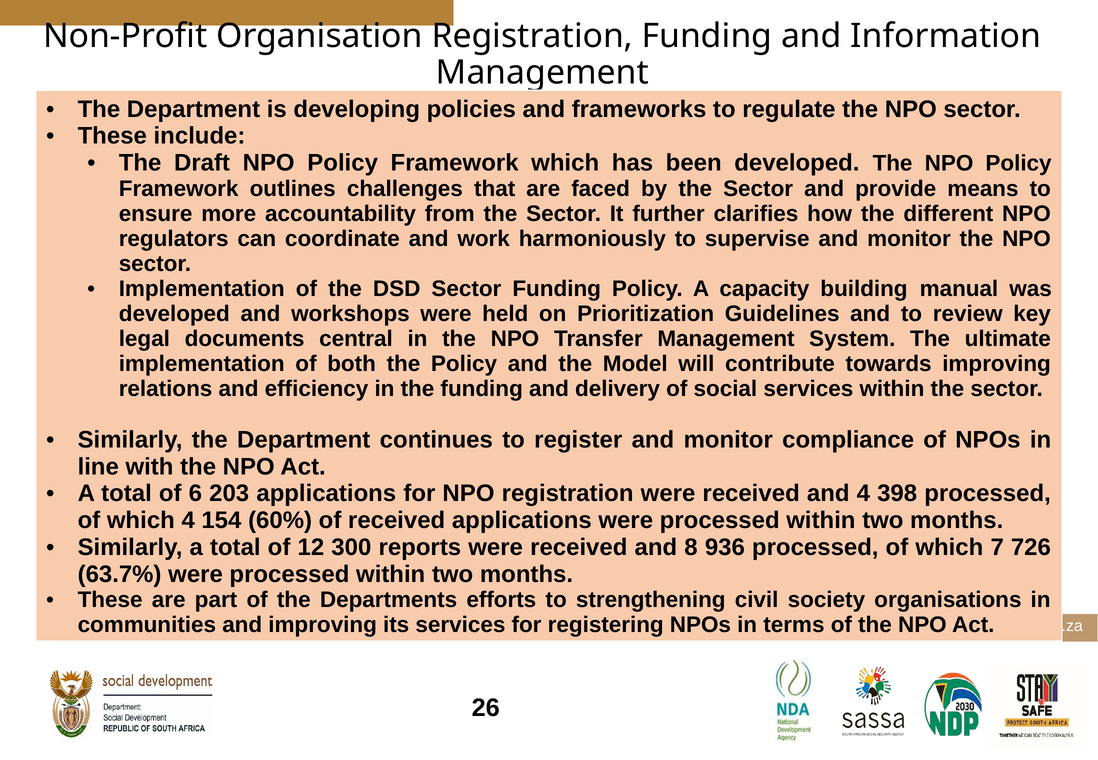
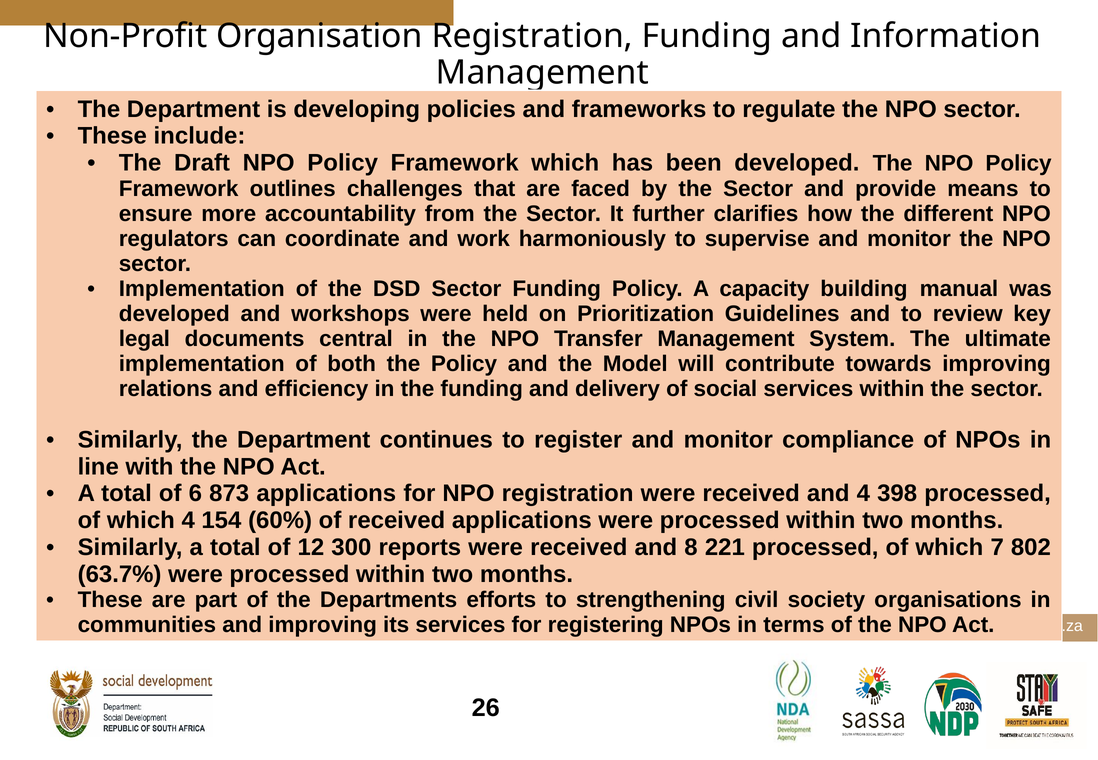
203: 203 -> 873
936: 936 -> 221
726: 726 -> 802
